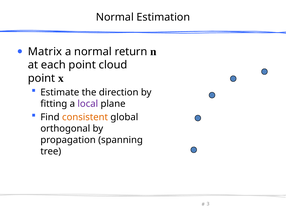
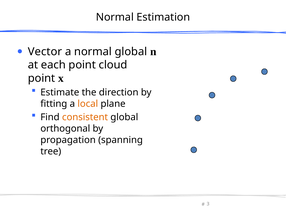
Matrix: Matrix -> Vector
normal return: return -> global
local colour: purple -> orange
